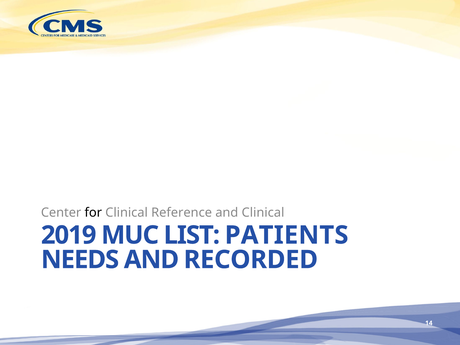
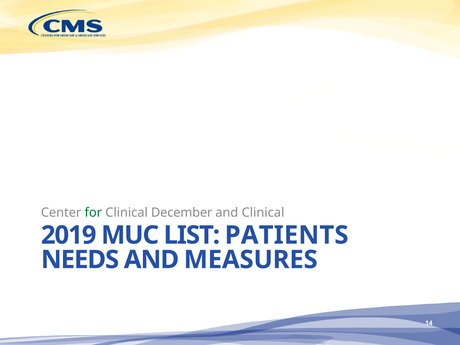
for colour: black -> green
Reference: Reference -> December
RECORDED: RECORDED -> MEASURES
